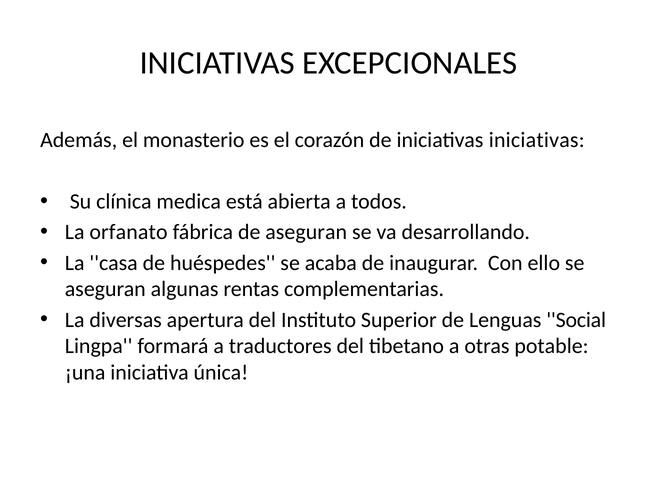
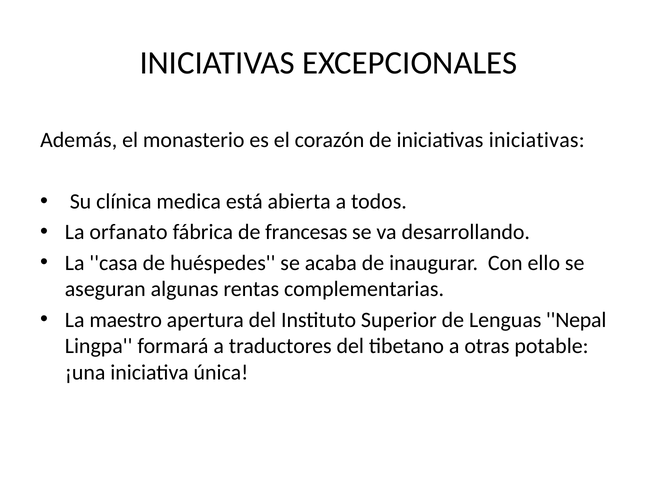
de aseguran: aseguran -> francesas
diversas: diversas -> maestro
Social: Social -> Nepal
